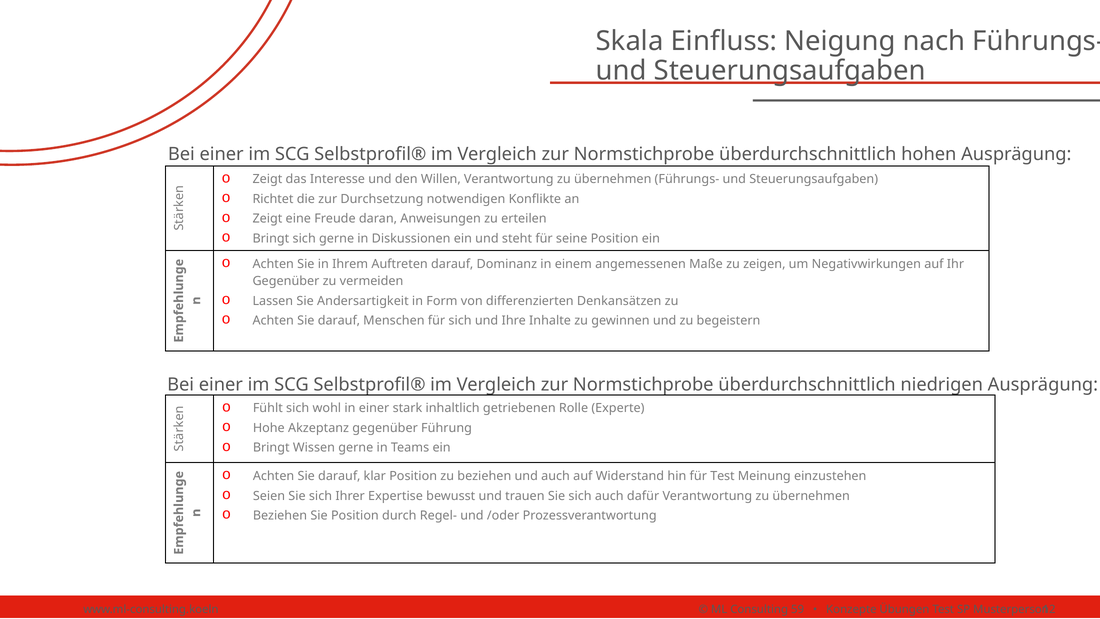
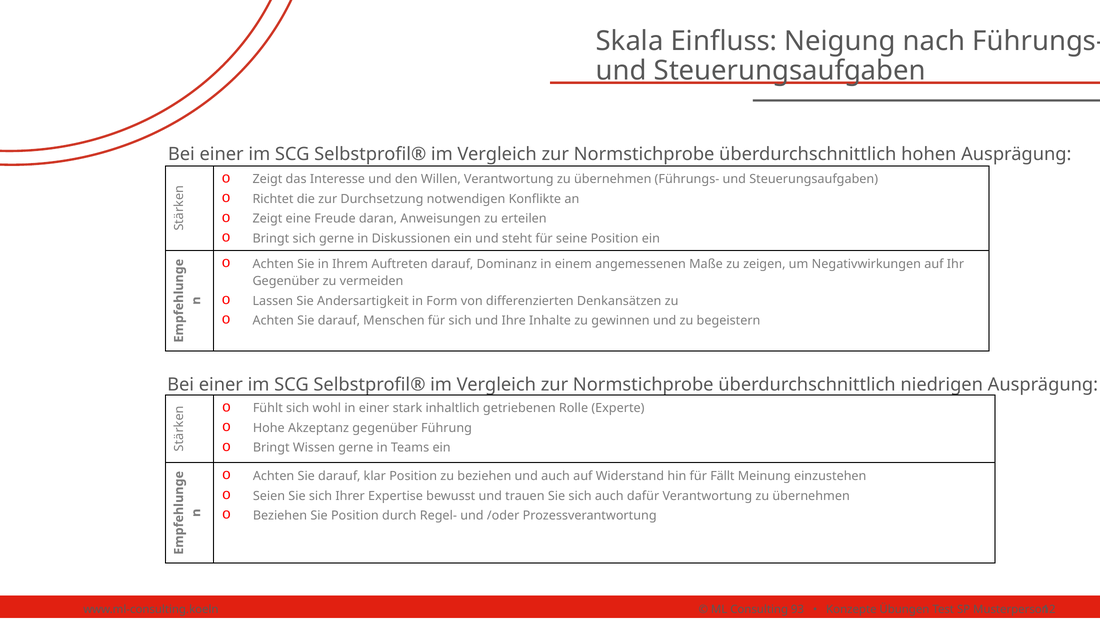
für Test: Test -> Fällt
59: 59 -> 93
